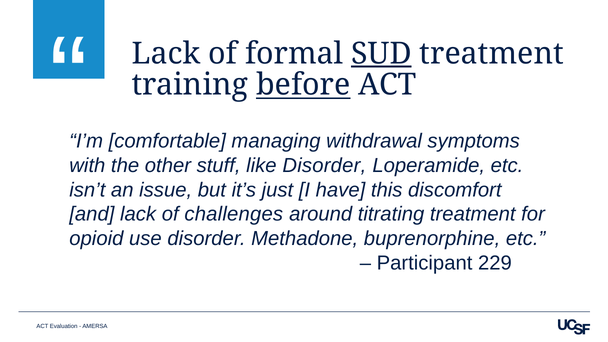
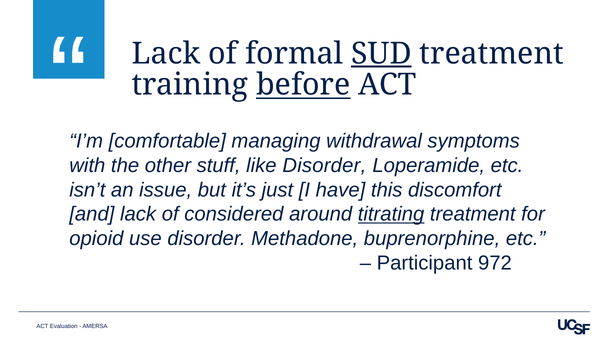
challenges: challenges -> considered
titrating underline: none -> present
229: 229 -> 972
